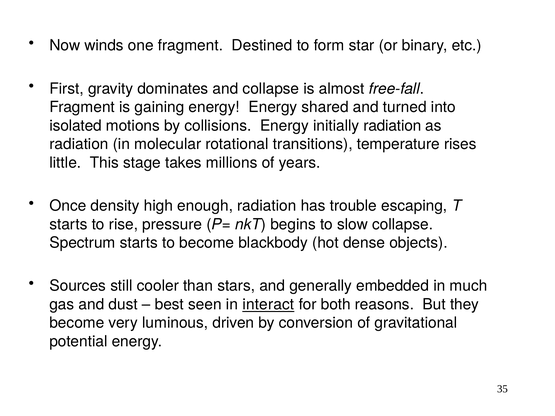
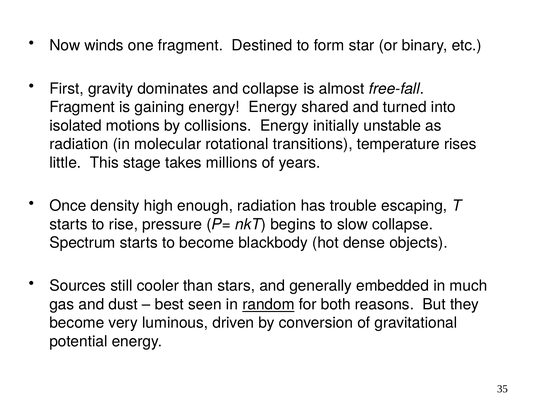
initially radiation: radiation -> unstable
interact: interact -> random
